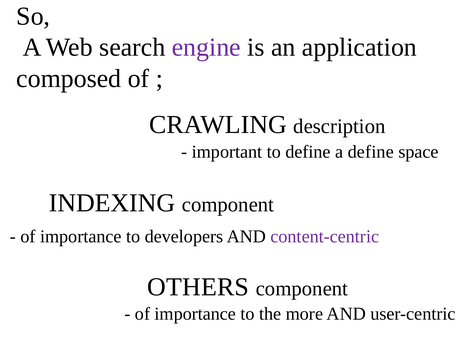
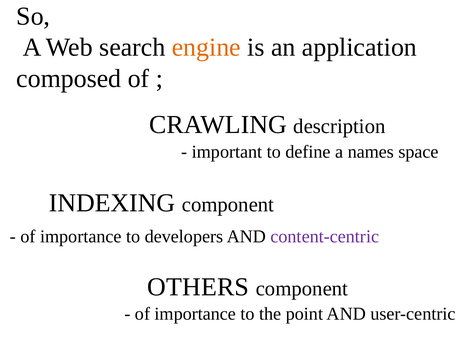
engine colour: purple -> orange
a define: define -> names
more: more -> point
